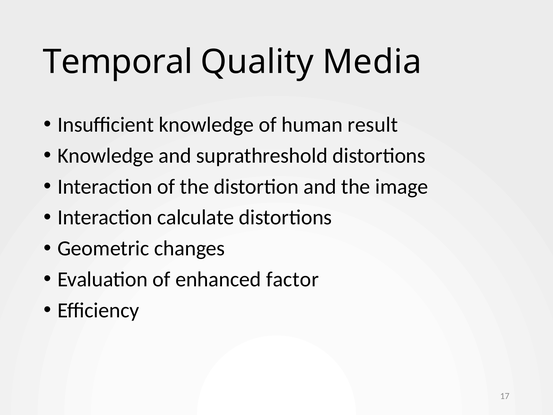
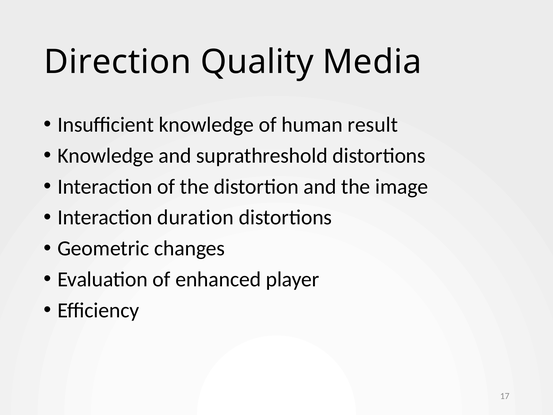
Temporal: Temporal -> Direction
calculate: calculate -> duration
factor: factor -> player
